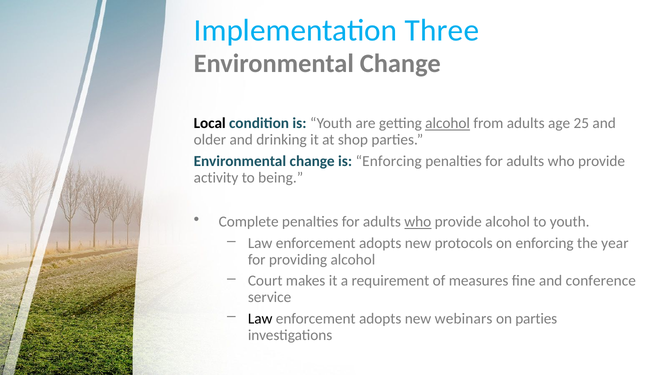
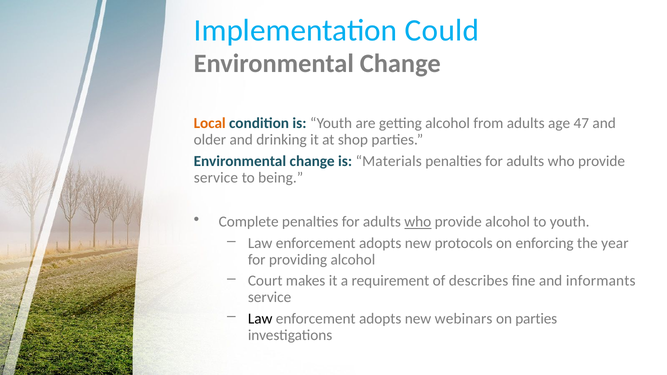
Three: Three -> Could
Local colour: black -> orange
alcohol at (448, 123) underline: present -> none
25: 25 -> 47
is Enforcing: Enforcing -> Materials
activity at (216, 178): activity -> service
measures: measures -> describes
conference: conference -> informants
